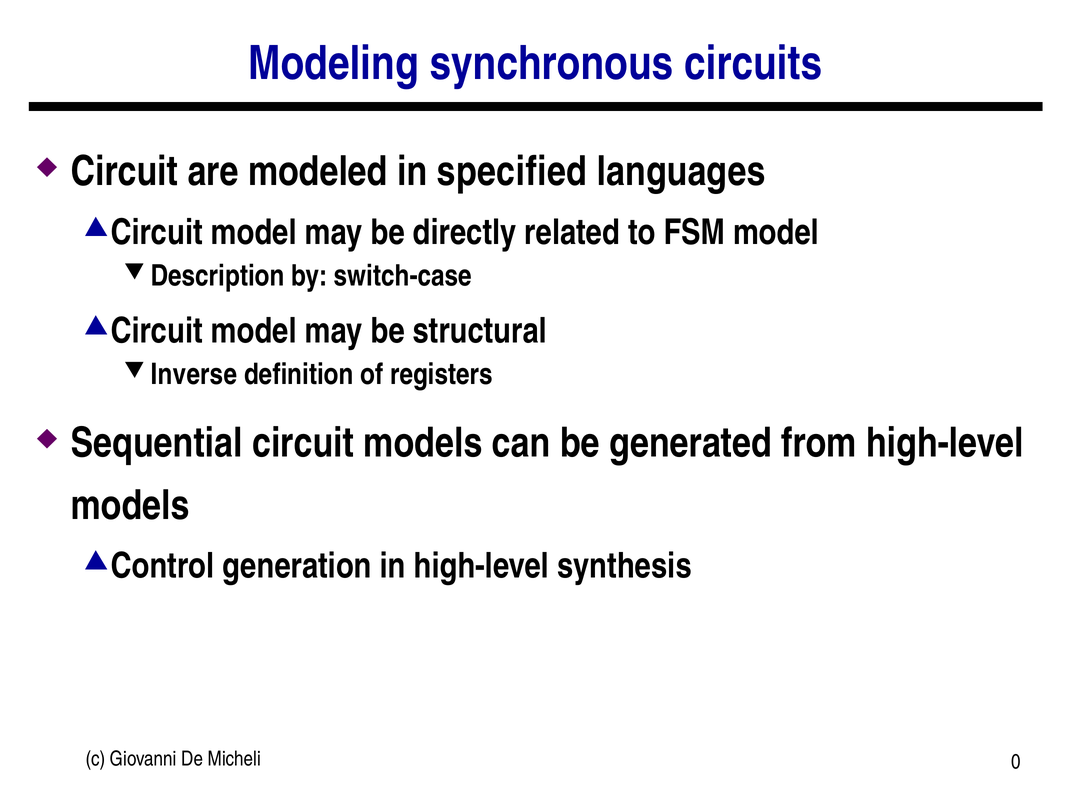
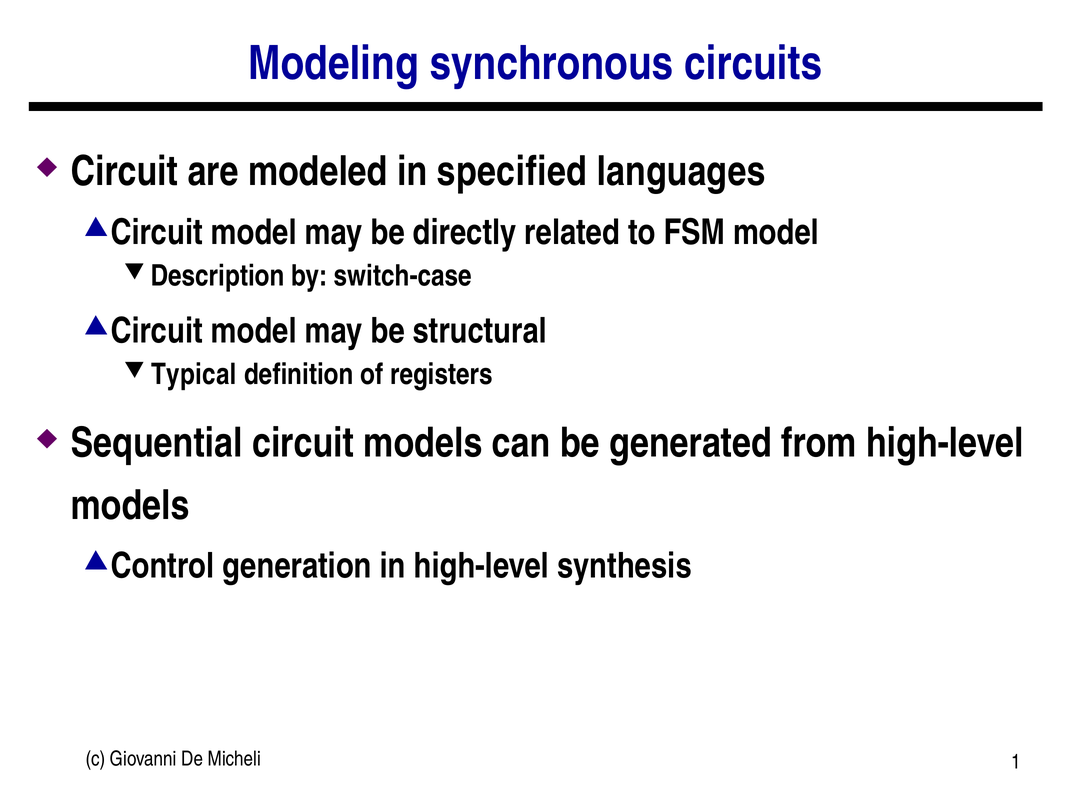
Inverse: Inverse -> Typical
0: 0 -> 1
